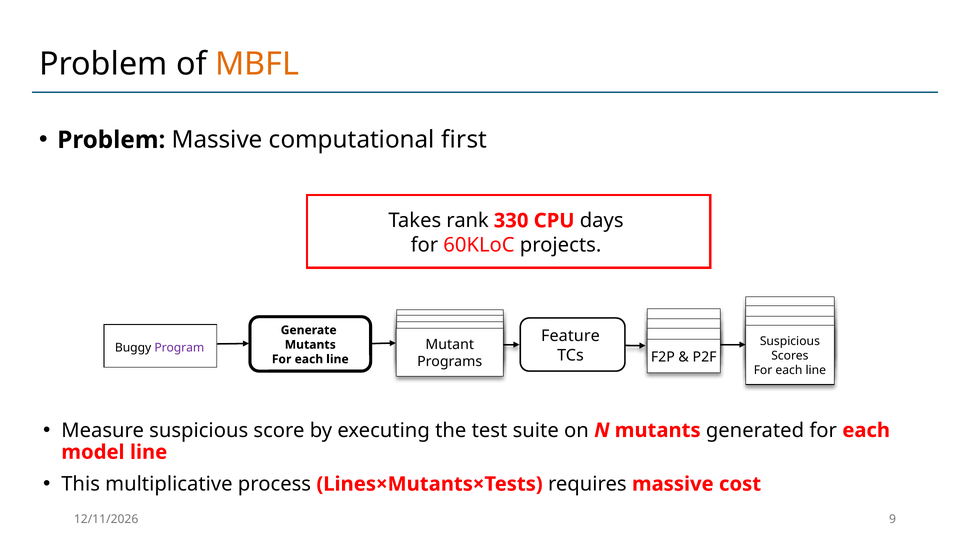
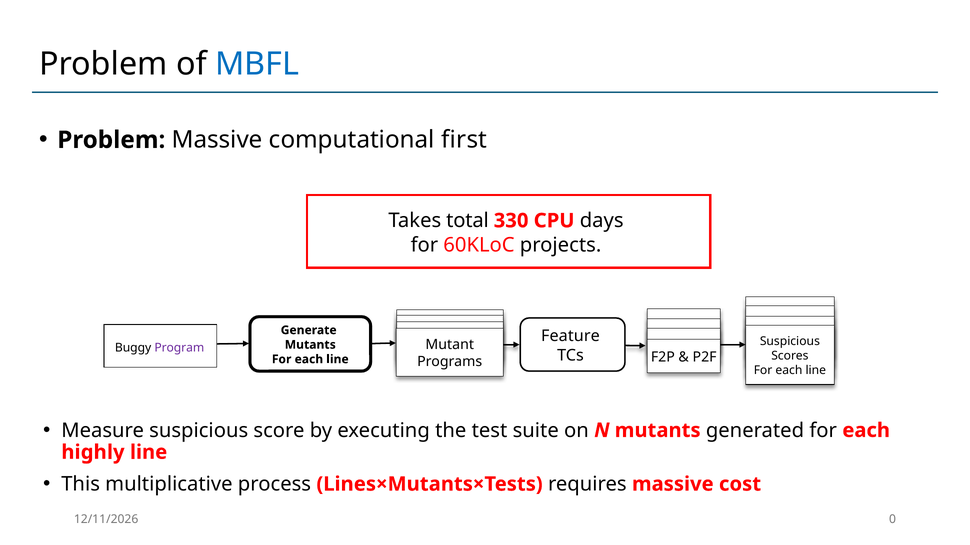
MBFL colour: orange -> blue
rank: rank -> total
model: model -> highly
9: 9 -> 0
